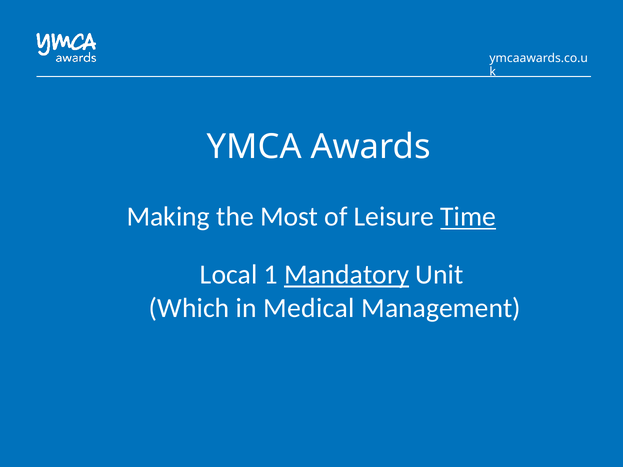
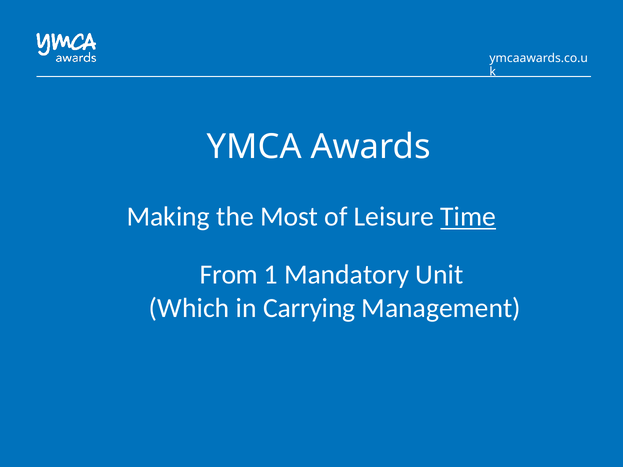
Local: Local -> From
Mandatory underline: present -> none
Medical: Medical -> Carrying
